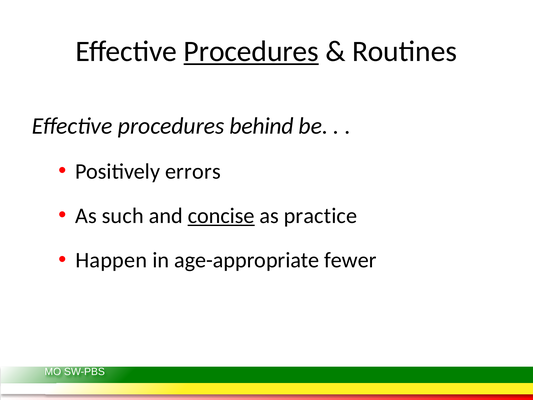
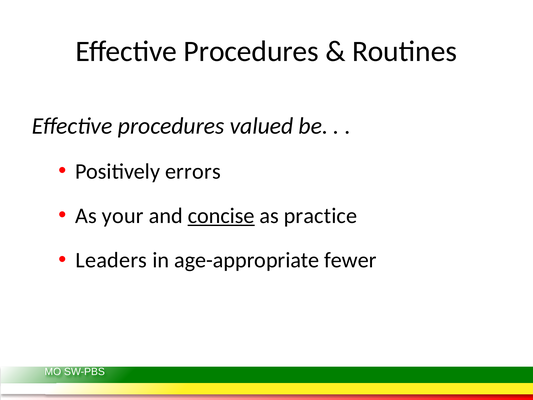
Procedures at (251, 51) underline: present -> none
behind: behind -> valued
such: such -> your
Happen: Happen -> Leaders
